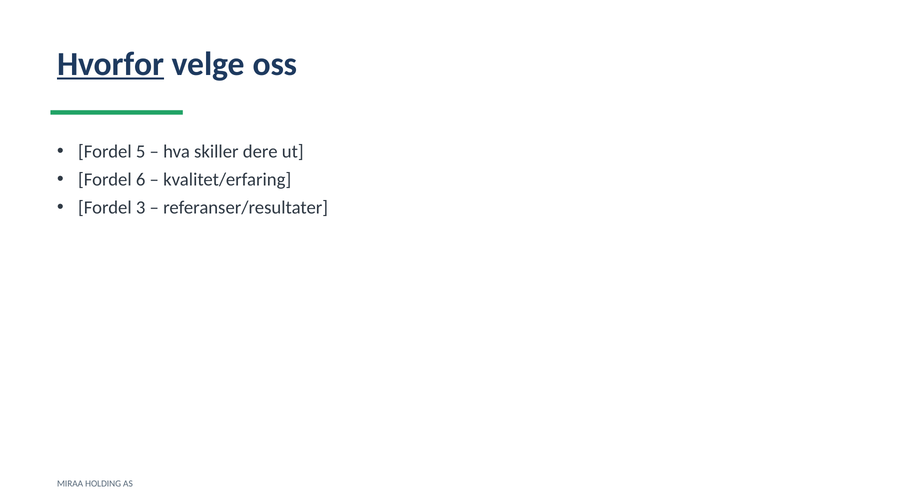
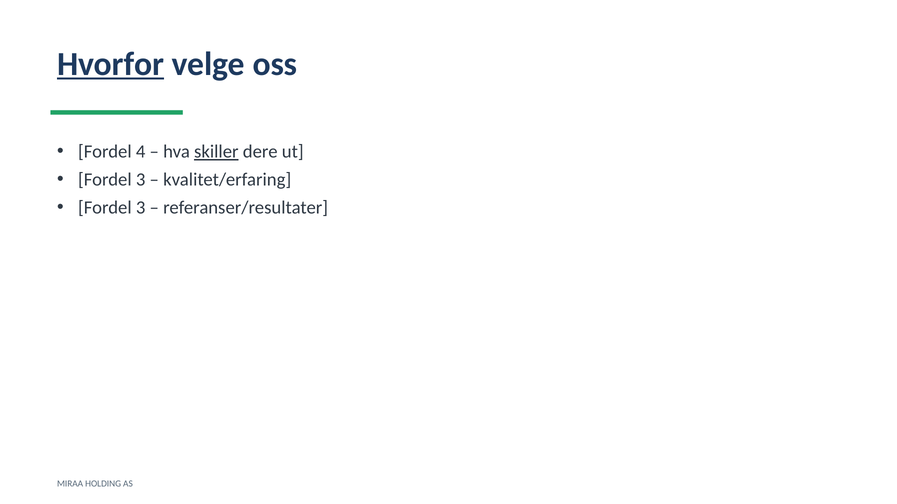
5: 5 -> 4
skiller underline: none -> present
6 at (141, 180): 6 -> 3
